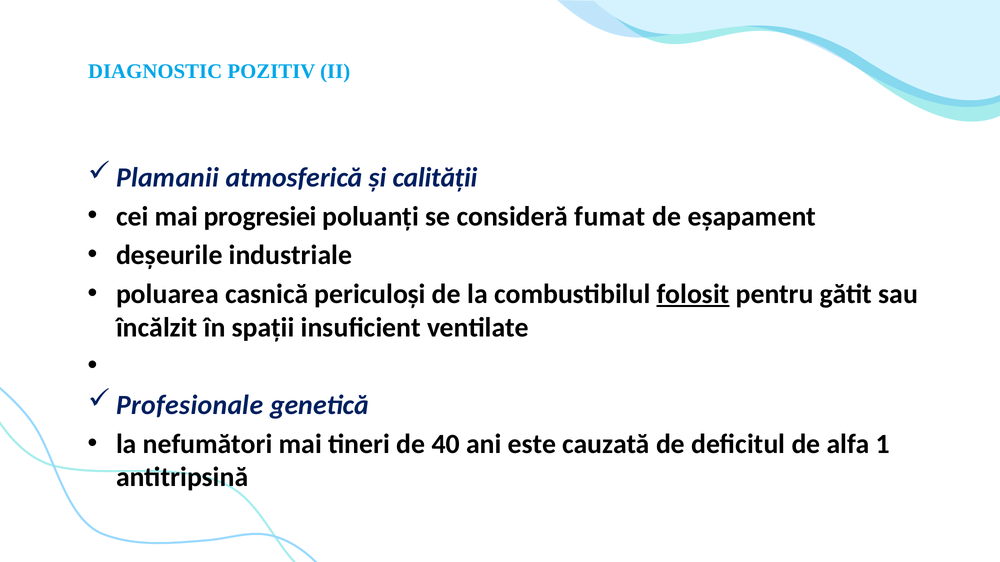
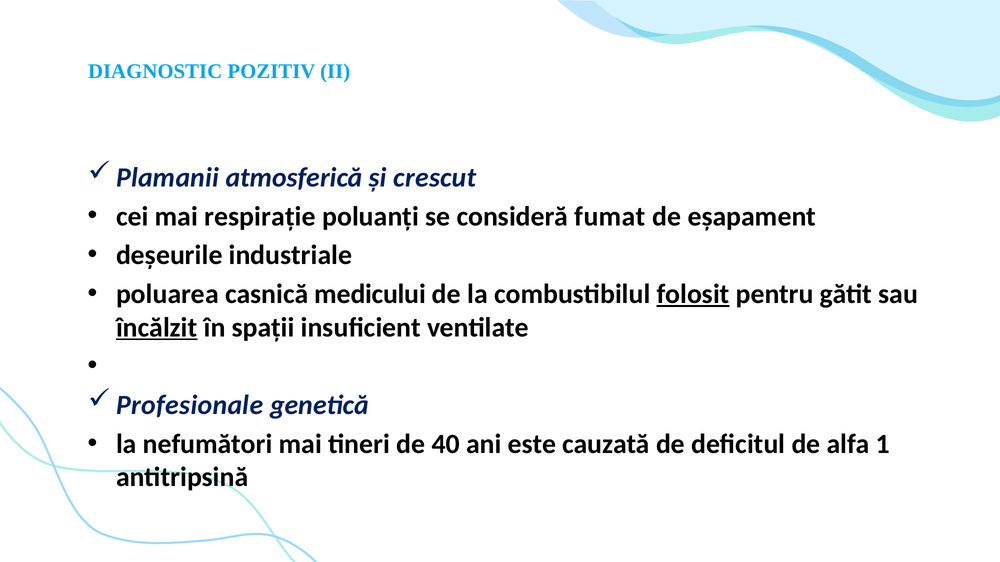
calităţii: calităţii -> crescut
progresiei: progresiei -> respiraţie
periculoşi: periculoşi -> medicului
încălzit underline: none -> present
